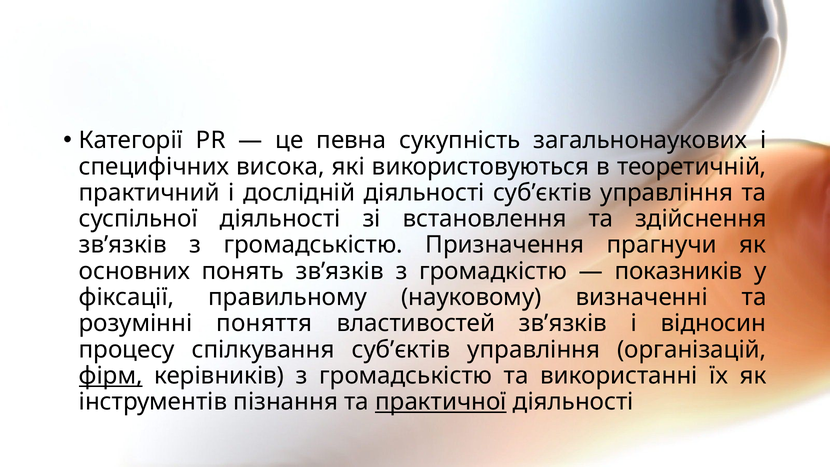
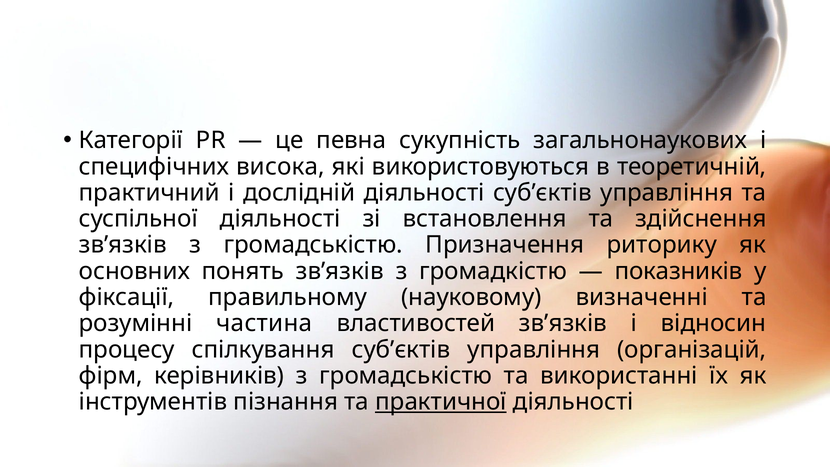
прагнучи: прагнучи -> риторику
поняття: поняття -> частина
фірм underline: present -> none
